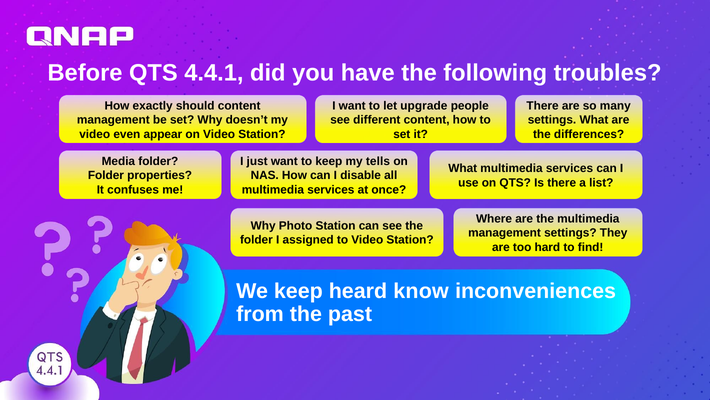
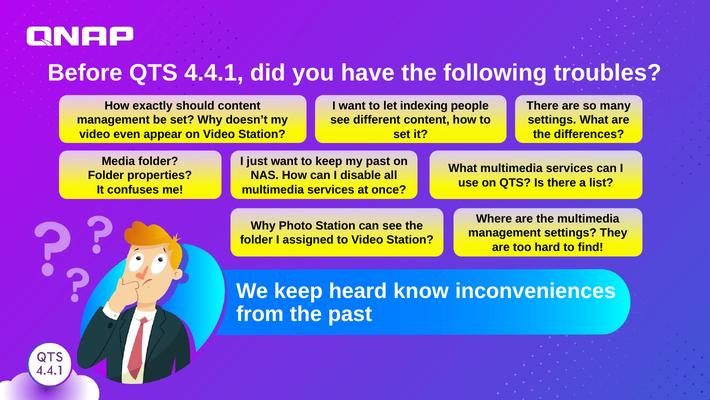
upgrade: upgrade -> indexing
my tells: tells -> past
